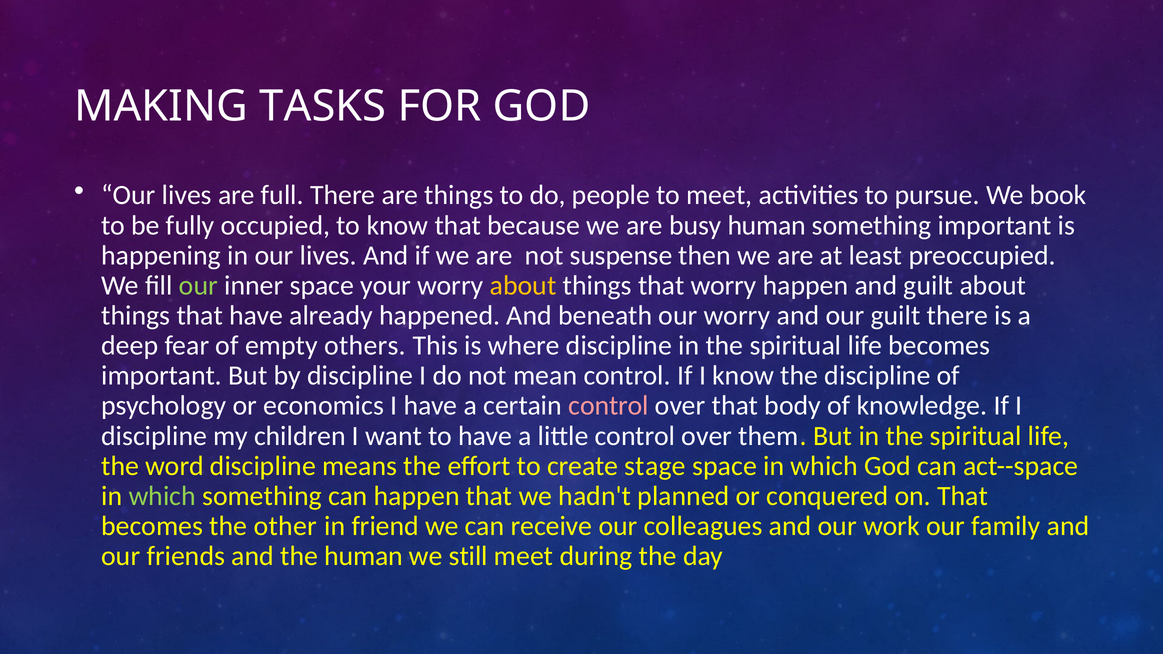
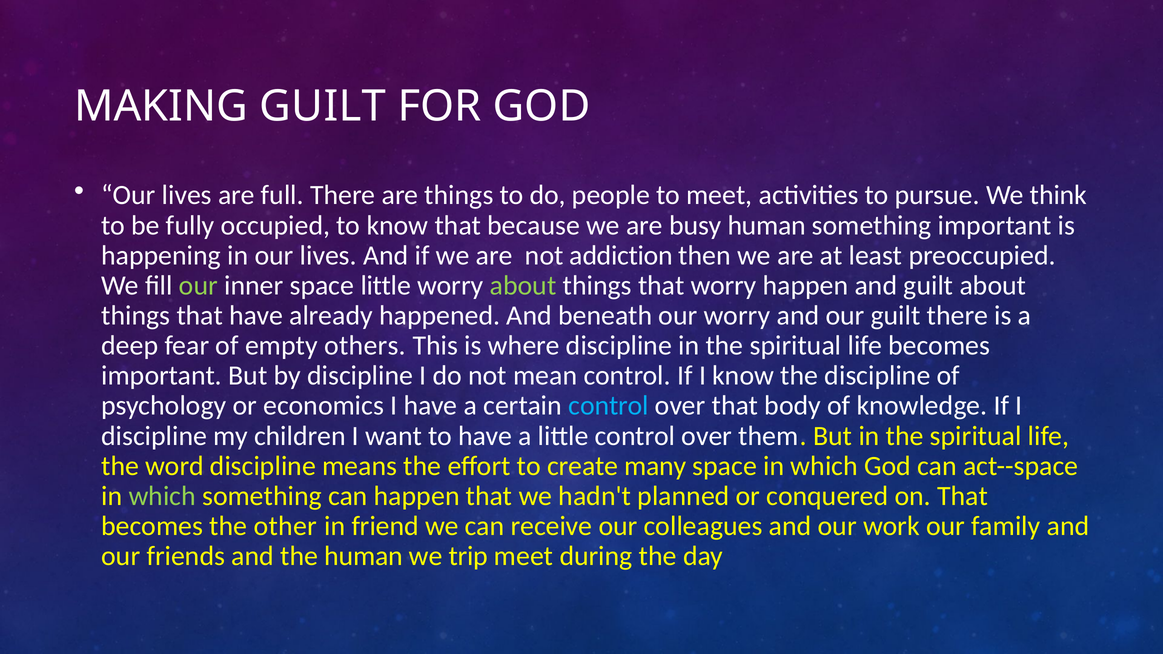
MAKING TASKS: TASKS -> GUILT
book: book -> think
suspense: suspense -> addiction
space your: your -> little
about at (523, 286) colour: yellow -> light green
control at (609, 406) colour: pink -> light blue
stage: stage -> many
still: still -> trip
